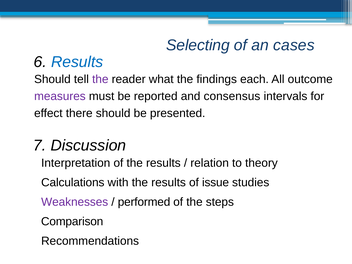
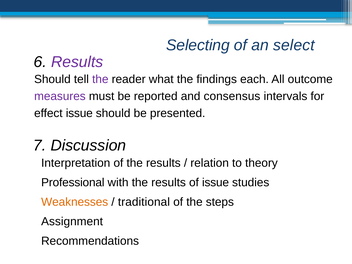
cases: cases -> select
Results at (77, 62) colour: blue -> purple
effect there: there -> issue
Calculations: Calculations -> Professional
Weaknesses colour: purple -> orange
performed: performed -> traditional
Comparison: Comparison -> Assignment
